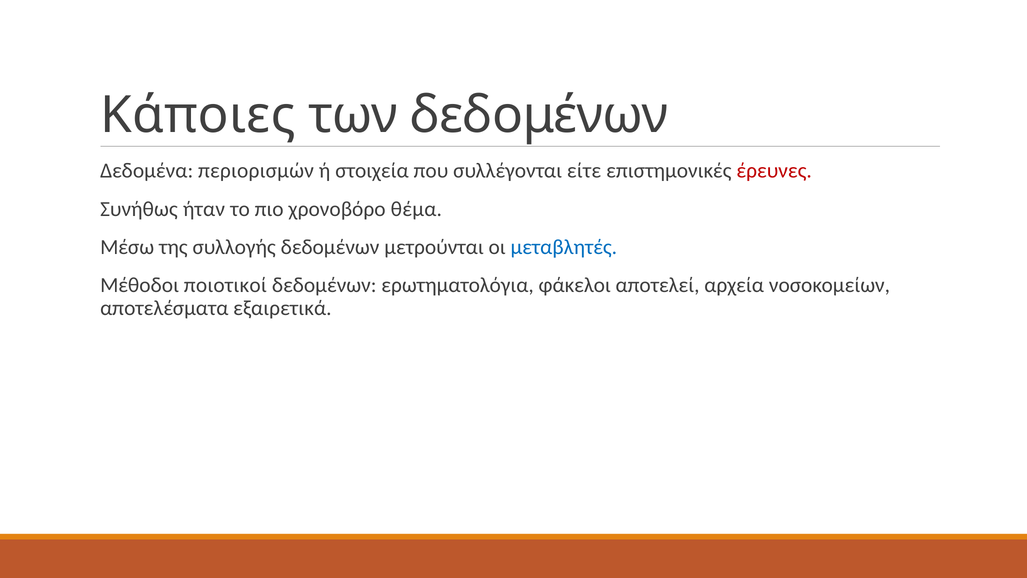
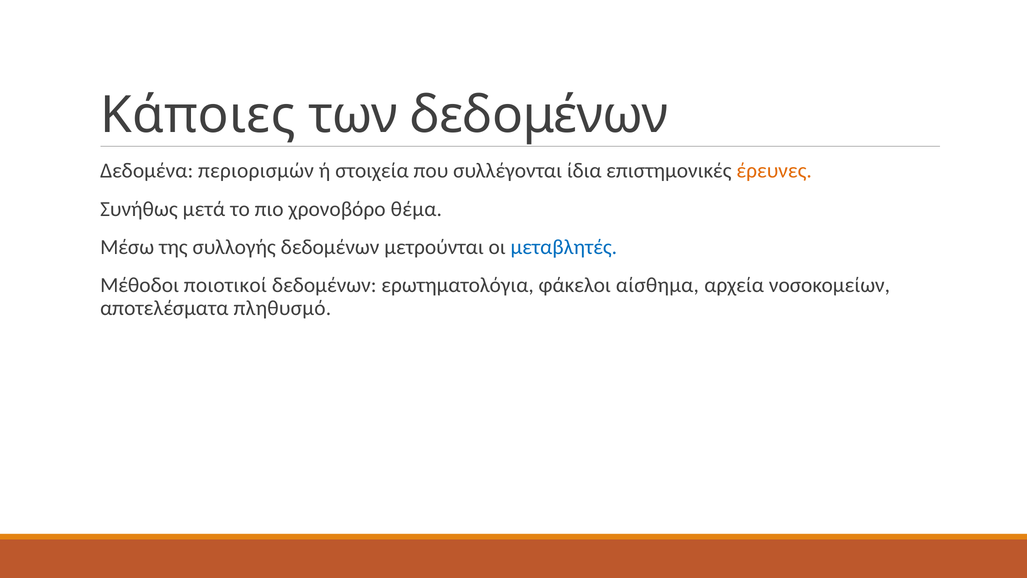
είτε: είτε -> ίδια
έρευνες colour: red -> orange
ήταν: ήταν -> μετά
αποτελεί: αποτελεί -> αίσθημα
εξαιρετικά: εξαιρετικά -> πληθυσμό
